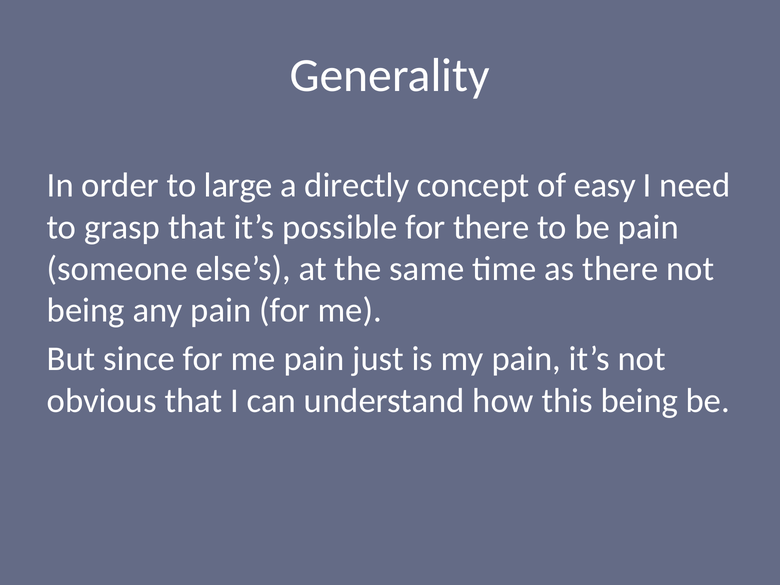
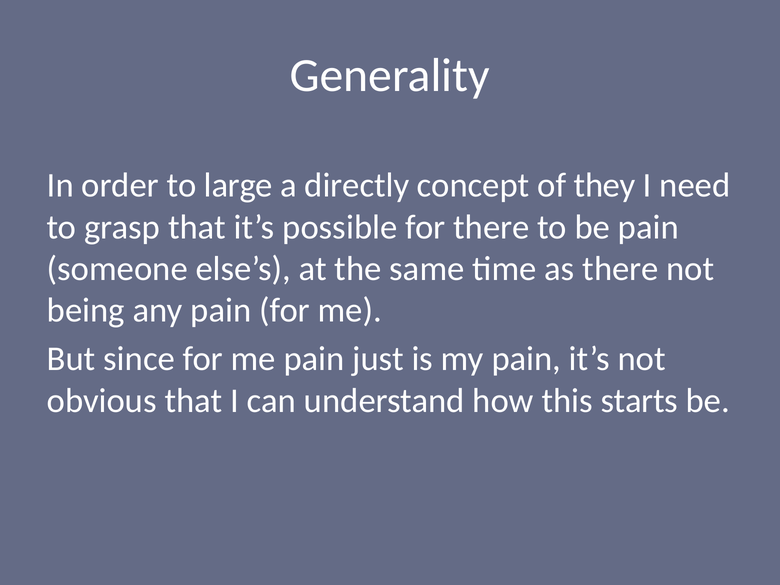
easy: easy -> they
this being: being -> starts
